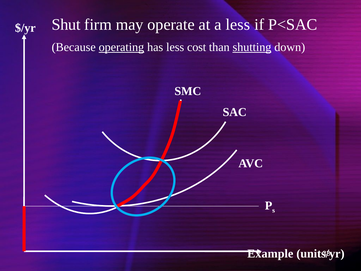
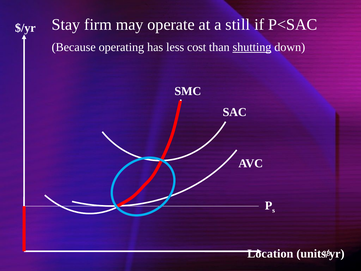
Shut: Shut -> Stay
a less: less -> still
operating underline: present -> none
Example: Example -> Location
